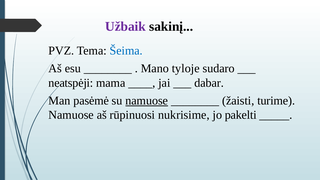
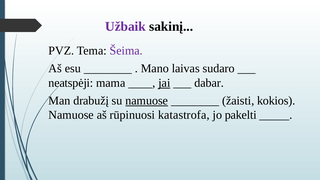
Šeima colour: blue -> purple
tyloje: tyloje -> laivas
jai underline: none -> present
pasėmė: pasėmė -> drabužį
turime: turime -> kokios
nukrisime: nukrisime -> katastrofa
